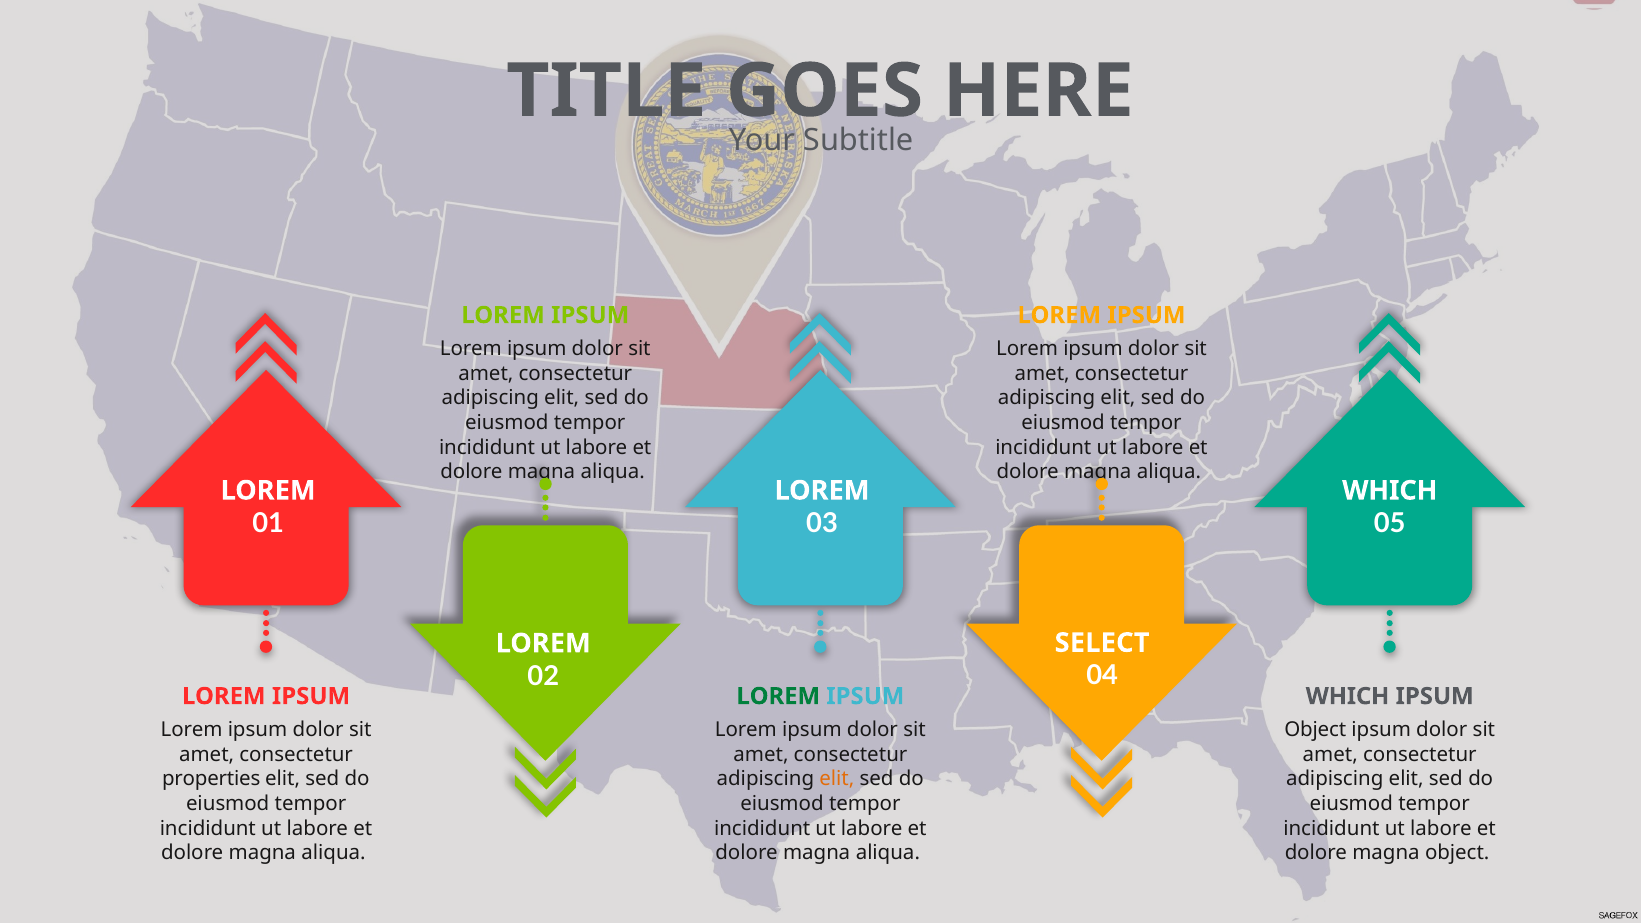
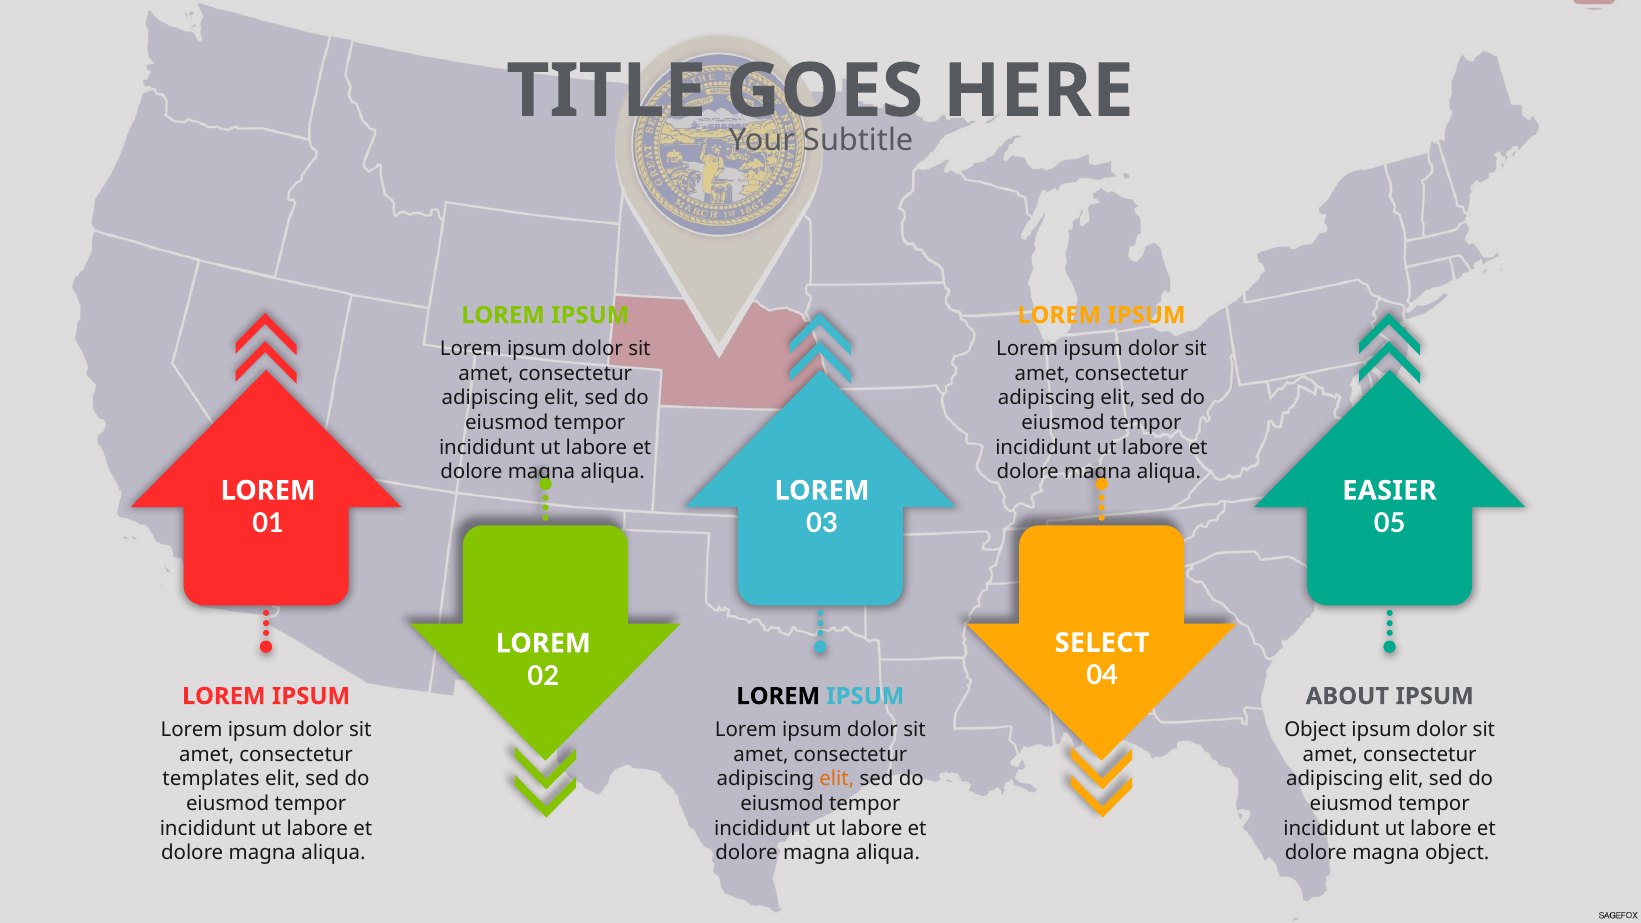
WHICH at (1390, 491): WHICH -> EASIER
LOREM at (778, 696) colour: green -> black
WHICH at (1348, 696): WHICH -> ABOUT
properties: properties -> templates
